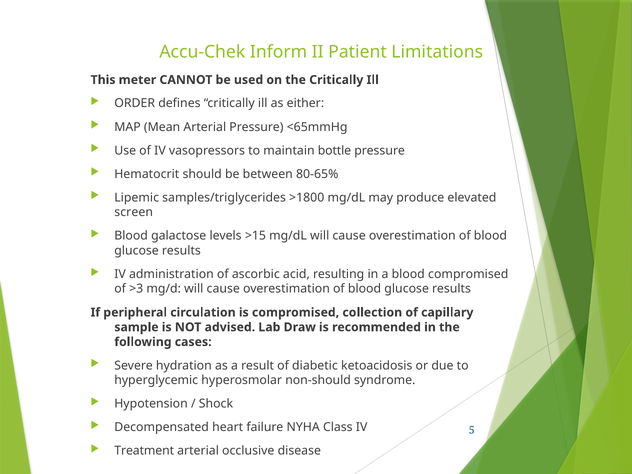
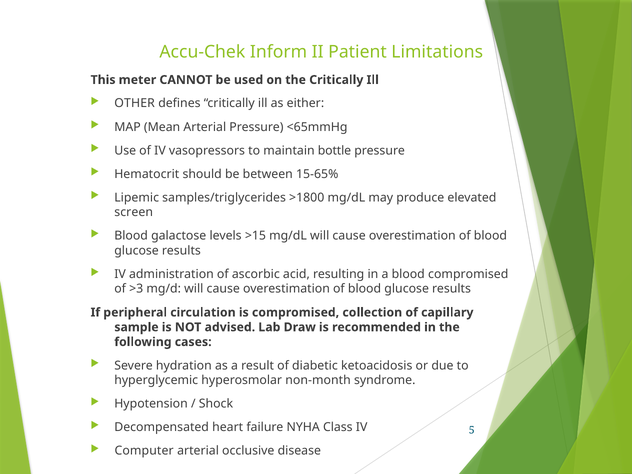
ORDER: ORDER -> OTHER
80-65%: 80-65% -> 15-65%
non-should: non-should -> non-month
Treatment: Treatment -> Computer
